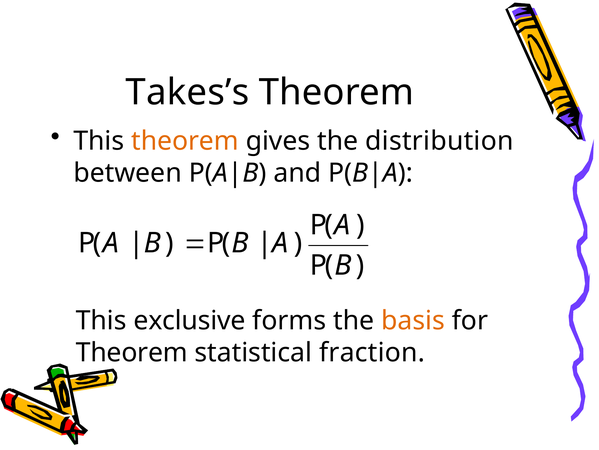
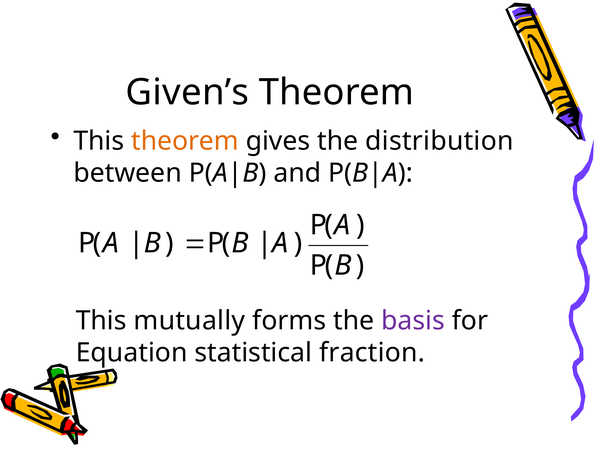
Takes’s: Takes’s -> Given’s
exclusive: exclusive -> mutually
basis colour: orange -> purple
Theorem at (132, 352): Theorem -> Equation
